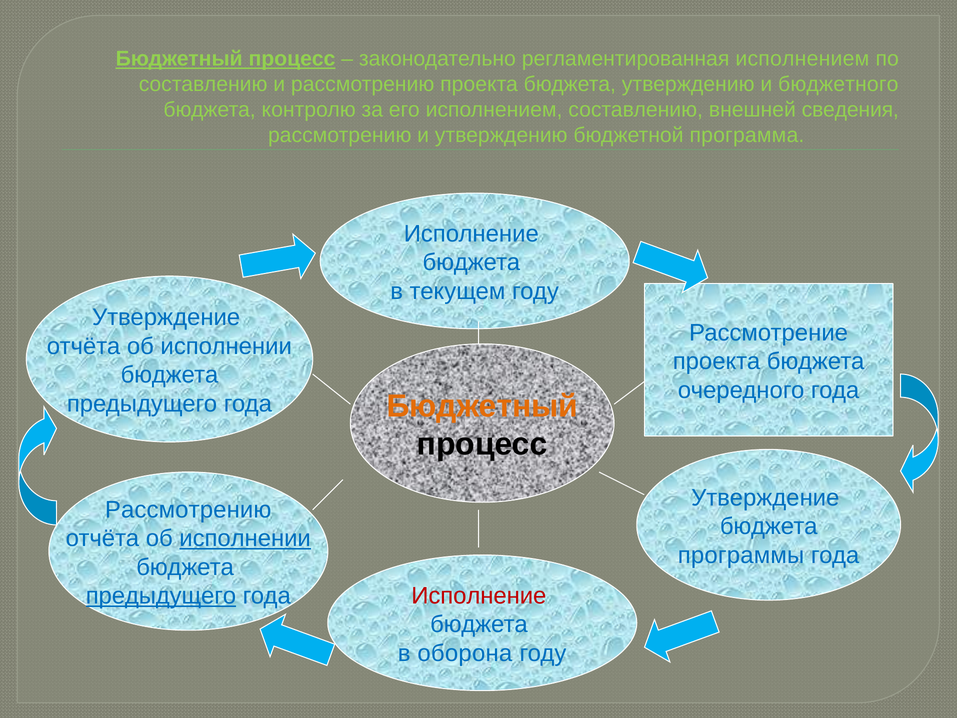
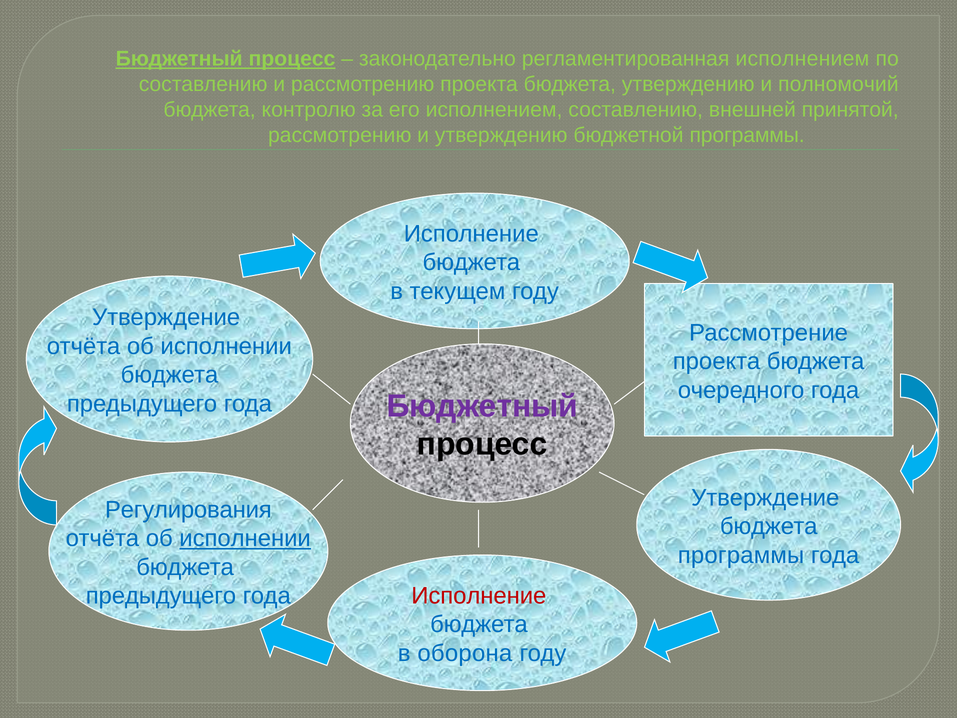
бюджетного: бюджетного -> полномочий
сведения: сведения -> принятой
программа at (747, 135): программа -> программы
Бюджетный at (482, 406) colour: orange -> purple
Рассмотрению at (188, 510): Рассмотрению -> Регулирования
предыдущего at (161, 596) underline: present -> none
